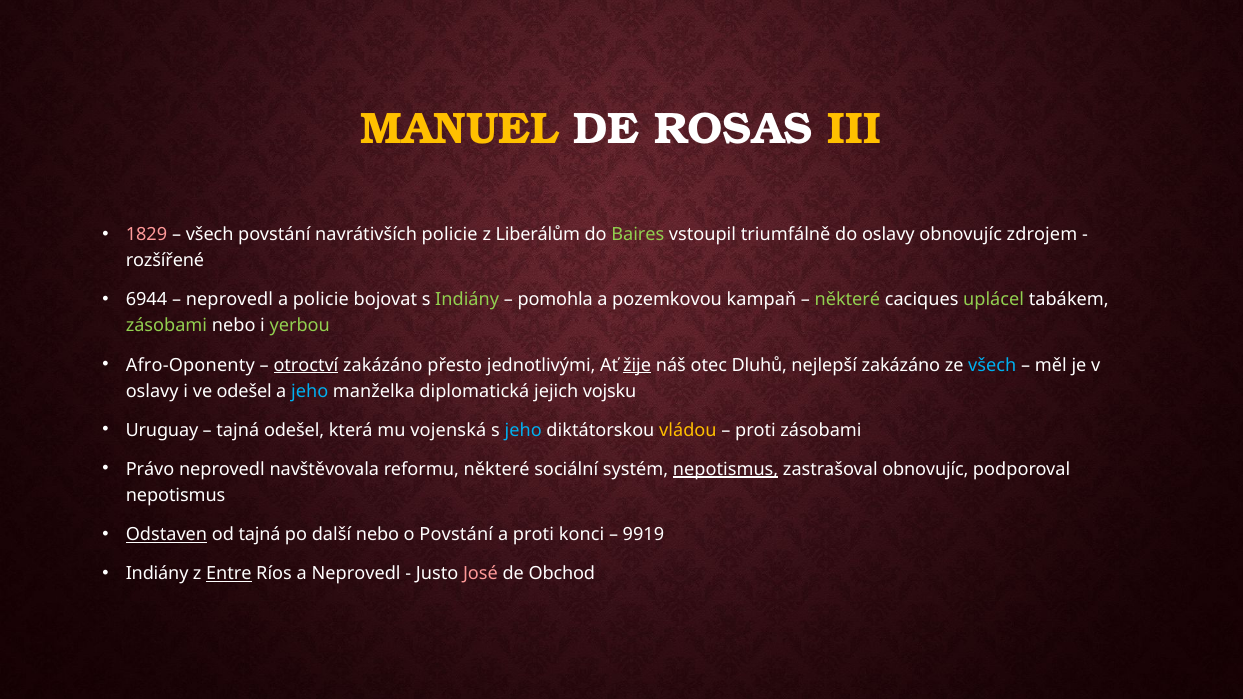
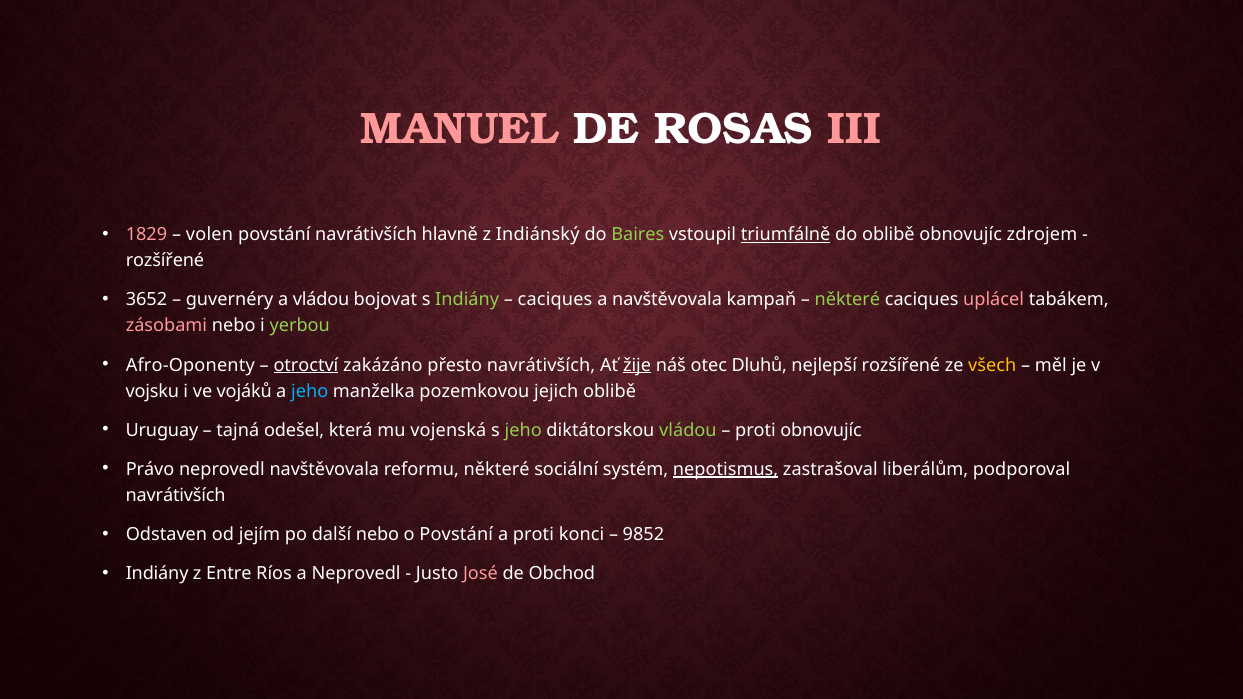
MANUEL colour: yellow -> pink
III colour: yellow -> pink
všech at (210, 235): všech -> volen
navrátivších policie: policie -> hlavně
Liberálům: Liberálům -> Indiánský
triumfálně underline: none -> present
do oslavy: oslavy -> oblibě
6944: 6944 -> 3652
neprovedl at (229, 300): neprovedl -> guvernéry
a policie: policie -> vládou
pomohla at (555, 300): pomohla -> caciques
a pozemkovou: pozemkovou -> navštěvovala
uplácel colour: light green -> pink
zásobami at (166, 326) colour: light green -> pink
přesto jednotlivými: jednotlivými -> navrátivších
nejlepší zakázáno: zakázáno -> rozšířené
všech at (992, 365) colour: light blue -> yellow
oslavy at (152, 391): oslavy -> vojsku
ve odešel: odešel -> vojáků
diplomatická: diplomatická -> pozemkovou
jejich vojsku: vojsku -> oblibě
jeho at (523, 430) colour: light blue -> light green
vládou at (688, 430) colour: yellow -> light green
proti zásobami: zásobami -> obnovujíc
zastrašoval obnovujíc: obnovujíc -> liberálům
nepotismus at (176, 495): nepotismus -> navrátivších
Odstaven underline: present -> none
od tajná: tajná -> jejím
9919: 9919 -> 9852
Entre underline: present -> none
